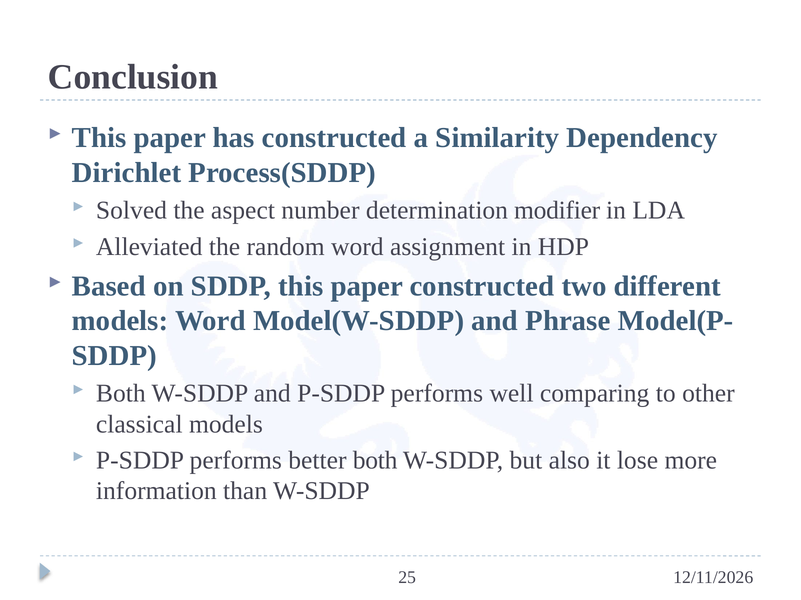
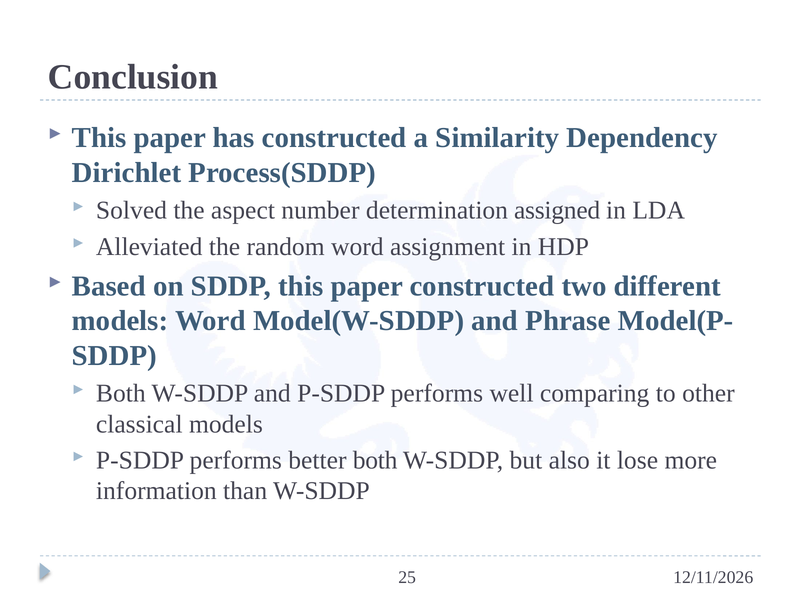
modifier: modifier -> assigned
